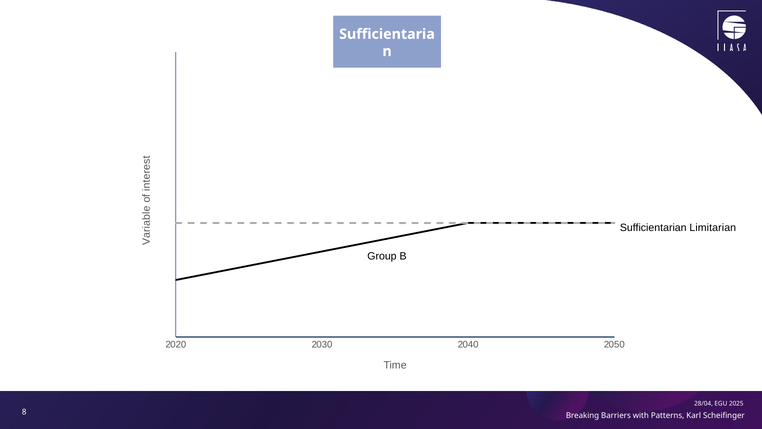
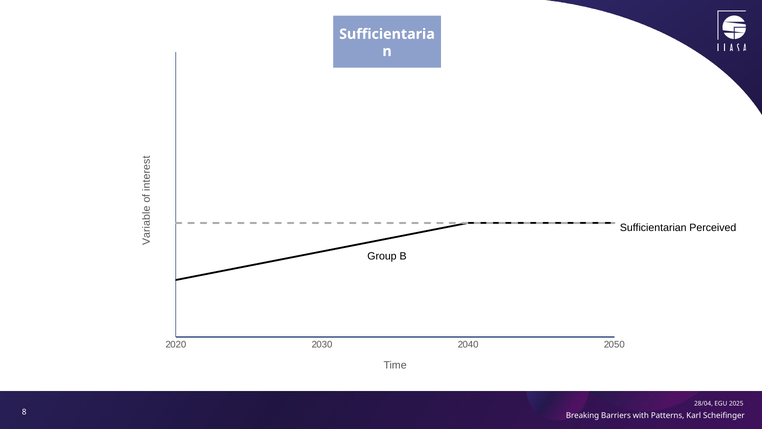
Limitarian: Limitarian -> Perceived
